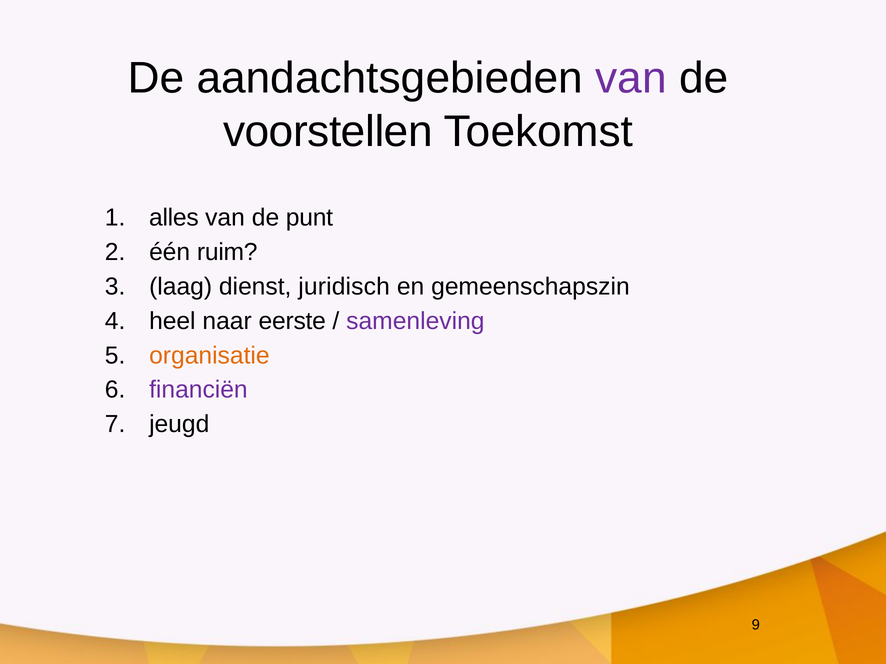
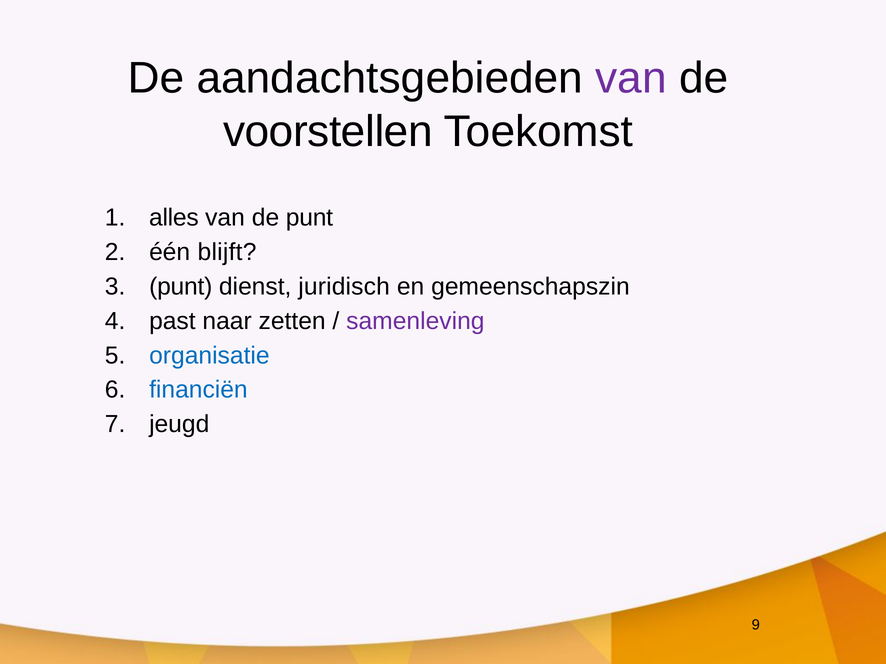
ruim: ruim -> blijft
laag at (181, 287): laag -> punt
heel: heel -> past
eerste: eerste -> zetten
organisatie colour: orange -> blue
financiën colour: purple -> blue
